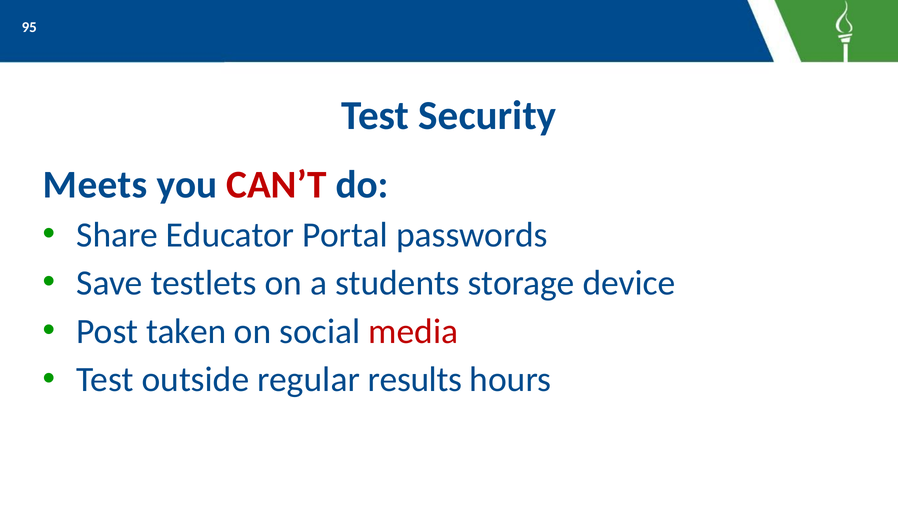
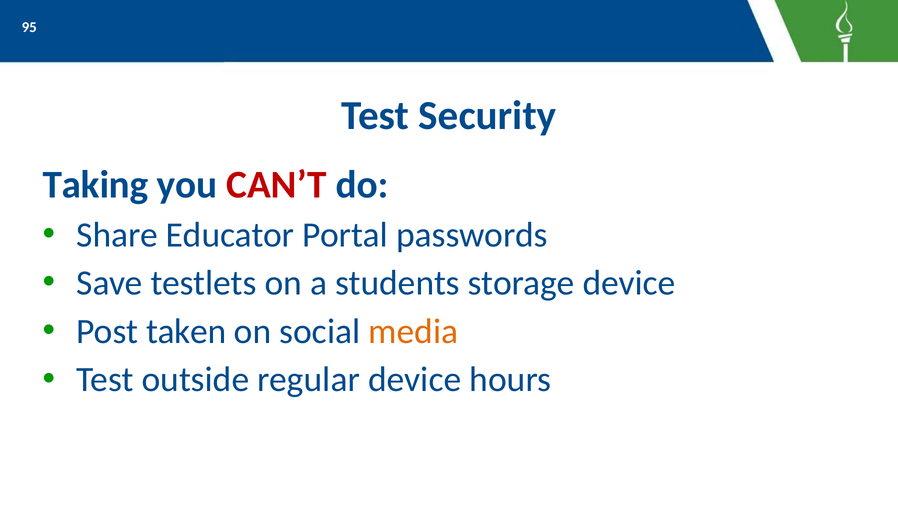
Meets: Meets -> Taking
media colour: red -> orange
regular results: results -> device
